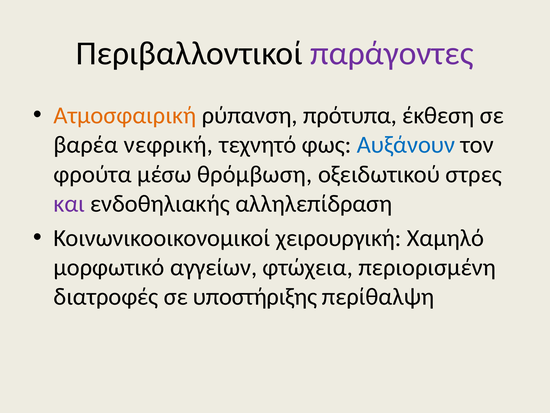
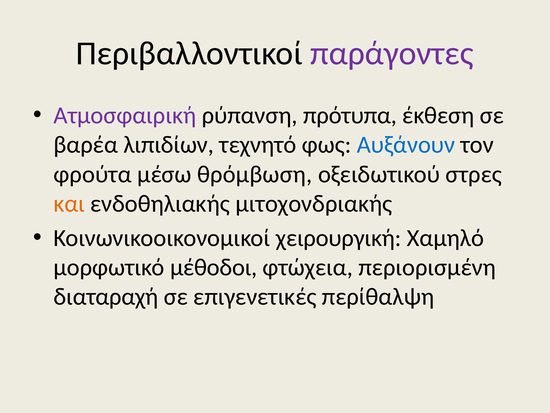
Ατμοσφαιρική colour: orange -> purple
νεφρική: νεφρική -> λιπιδίων
και colour: purple -> orange
αλληλεπίδραση: αλληλεπίδραση -> μιτοχονδριακής
αγγείων: αγγείων -> μέθοδοι
διατροφές: διατροφές -> διαταραχή
υποστήριξης: υποστήριξης -> επιγενετικές
